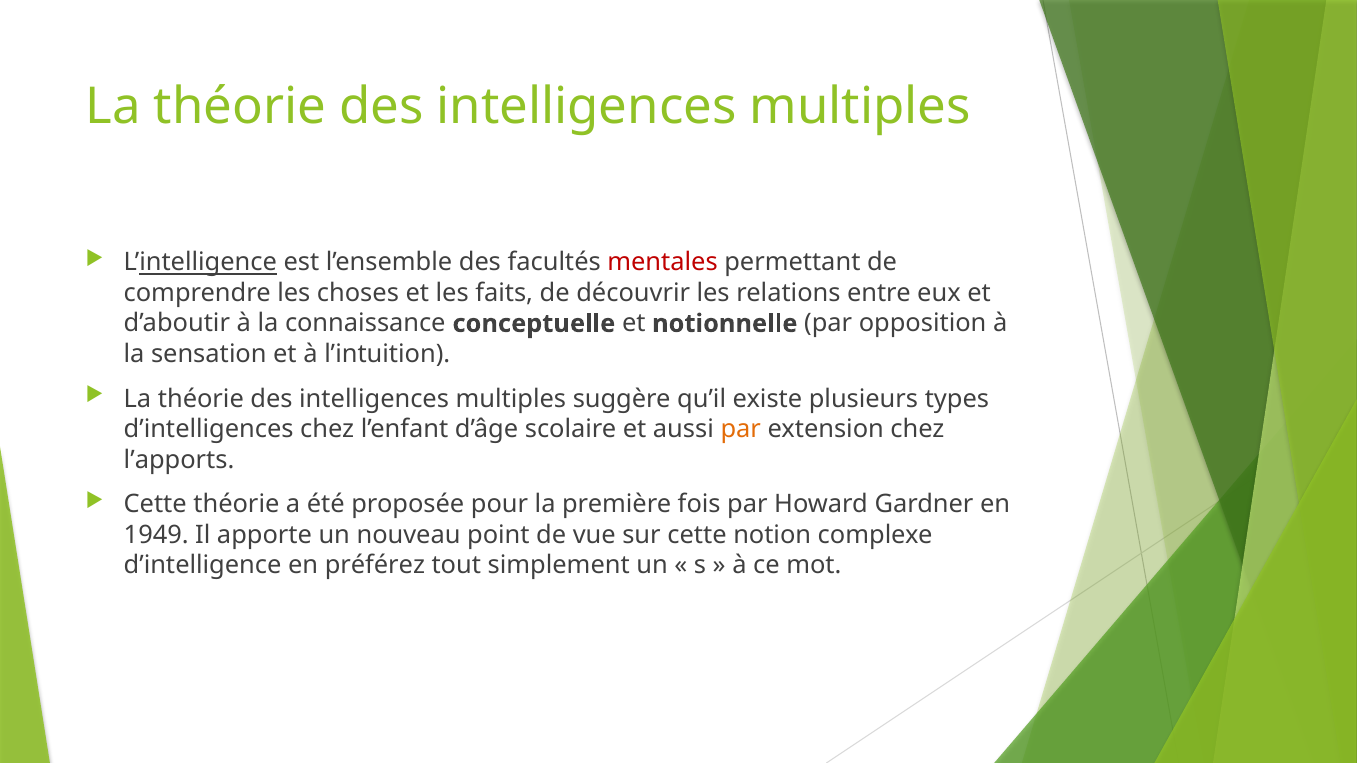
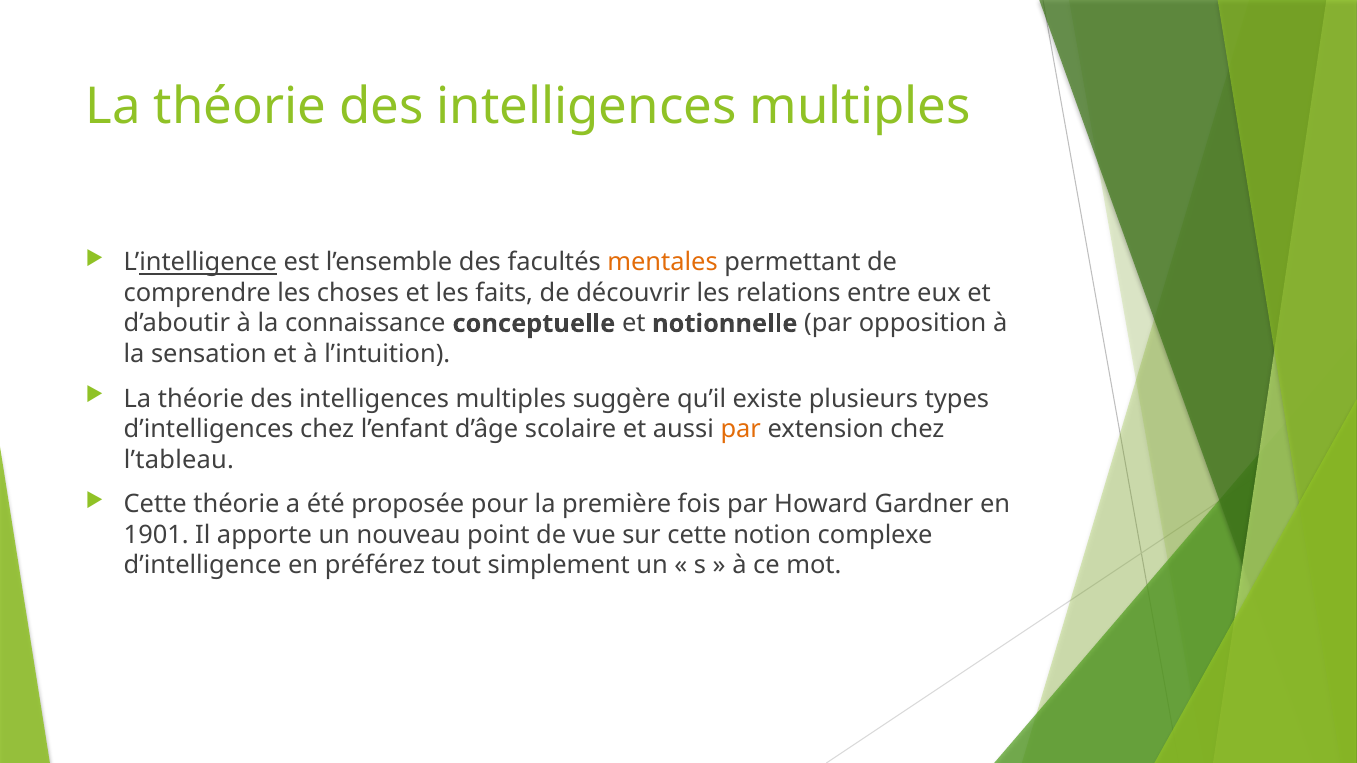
mentales colour: red -> orange
l’apports: l’apports -> l’tableau
1949: 1949 -> 1901
